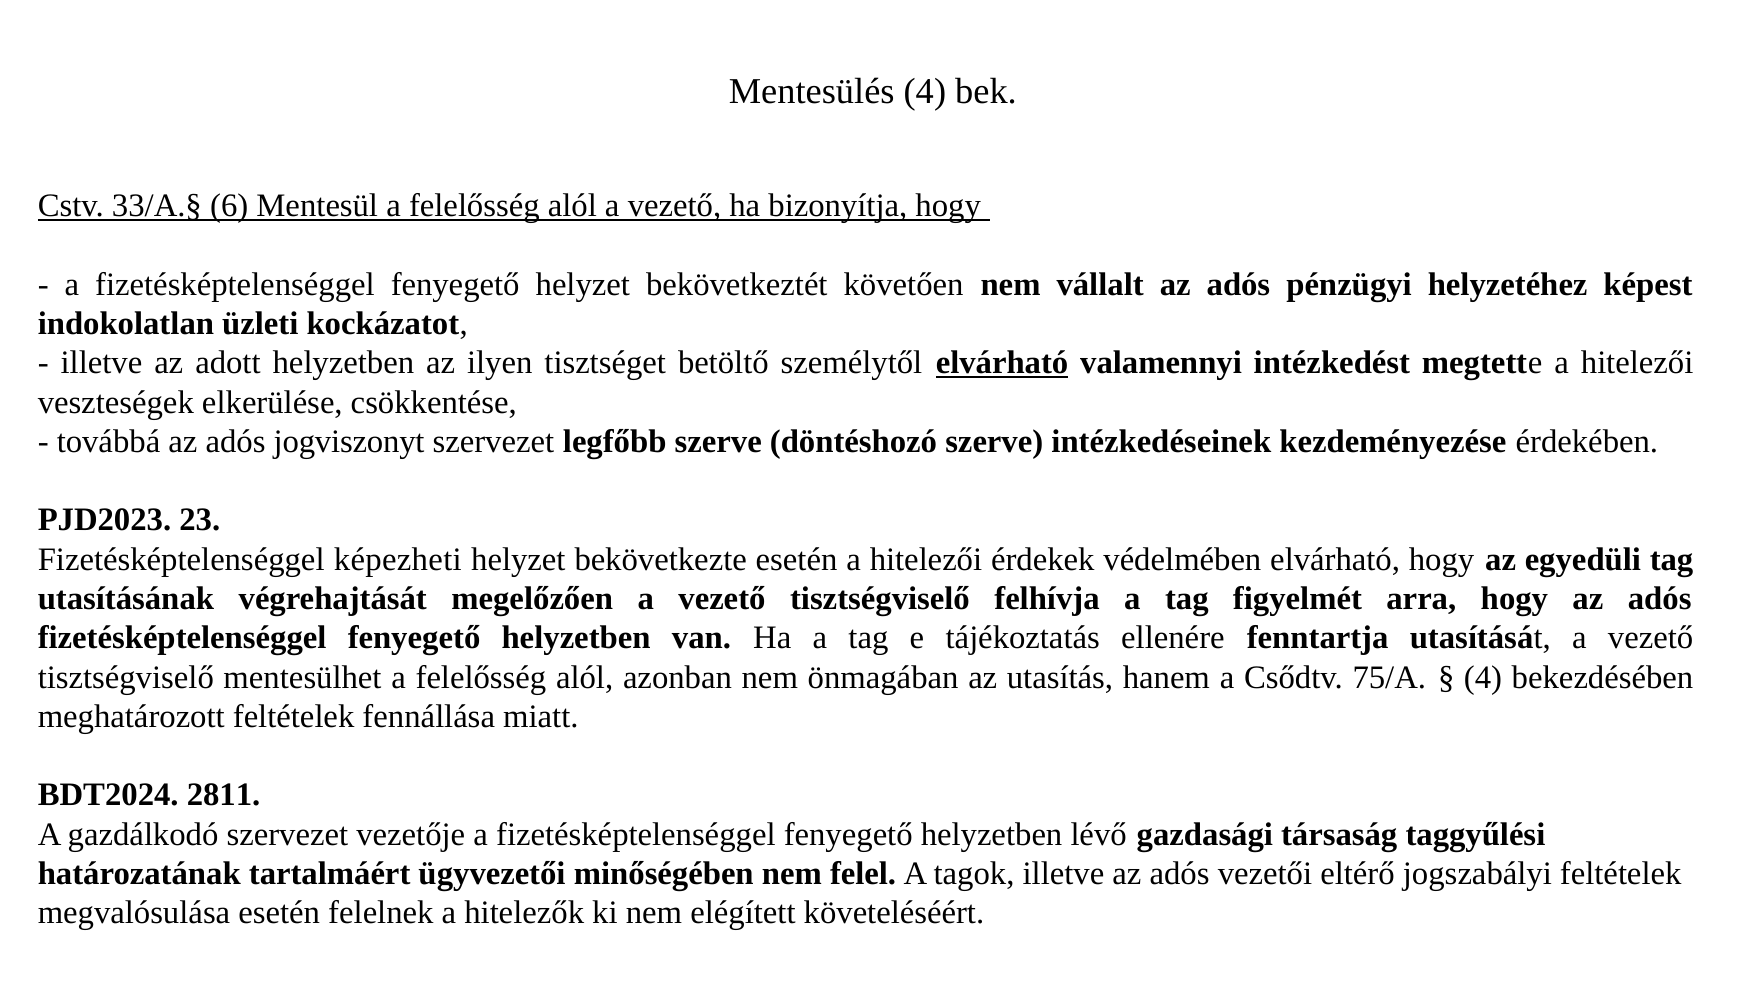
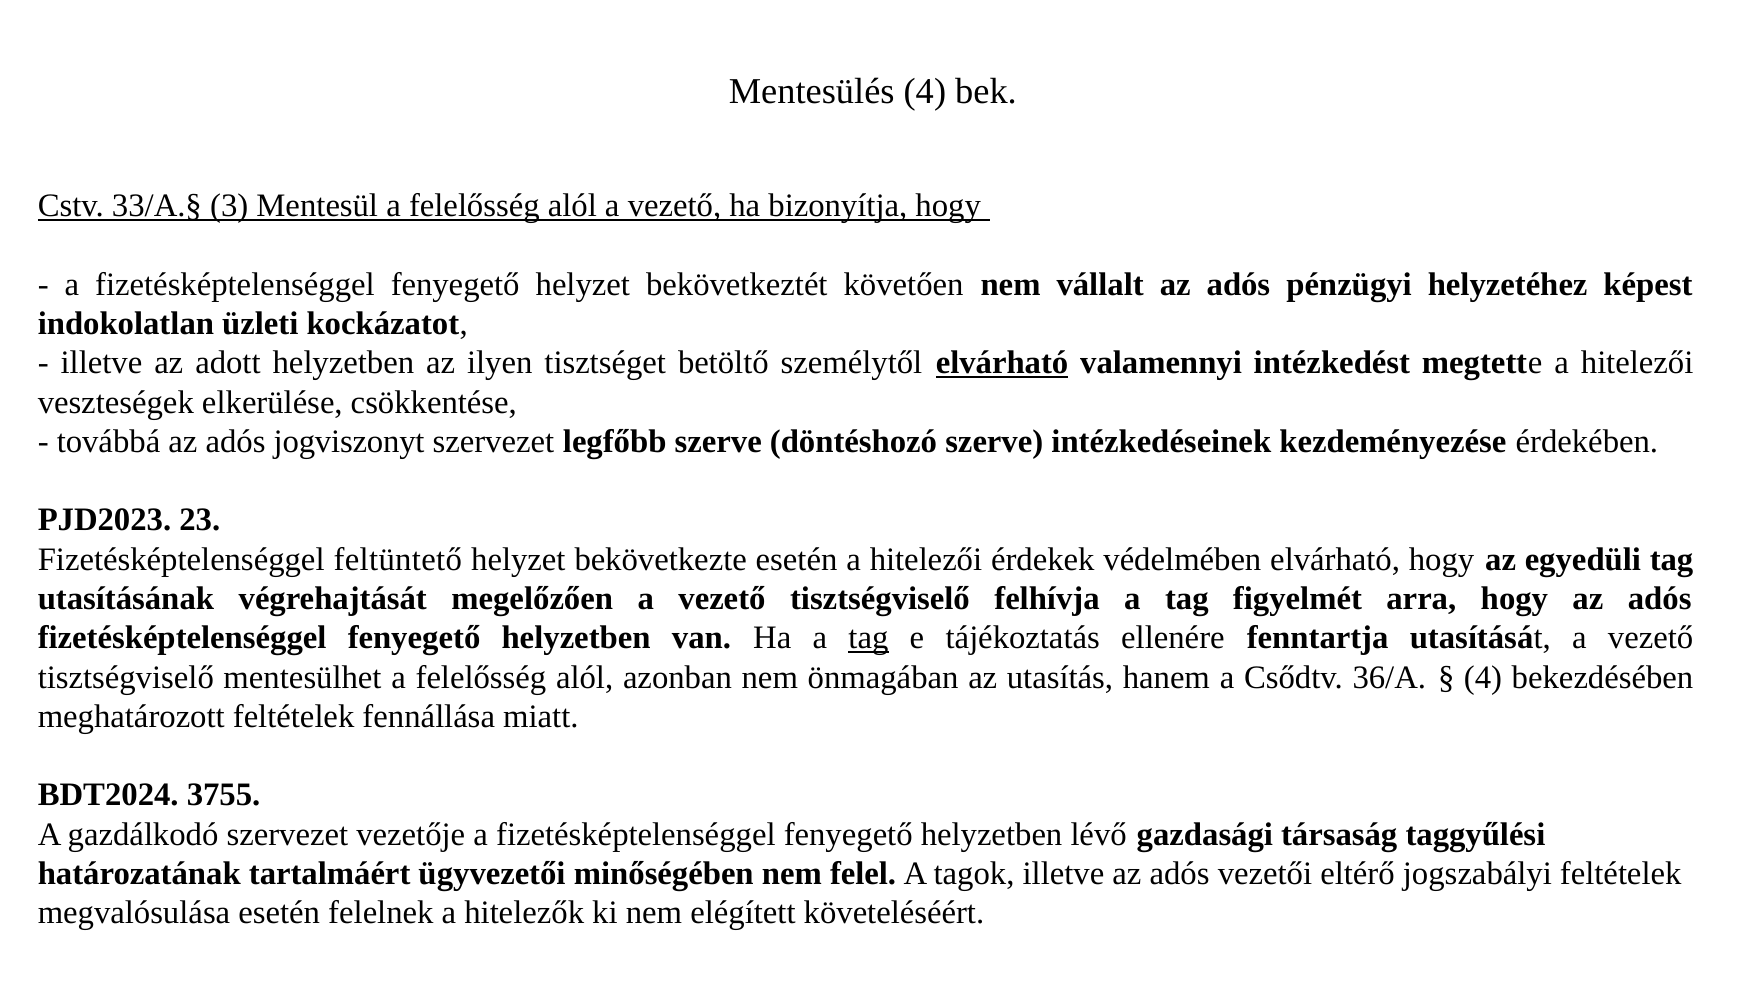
6: 6 -> 3
képezheti: képezheti -> feltüntető
tag at (868, 638) underline: none -> present
75/A: 75/A -> 36/A
2811: 2811 -> 3755
